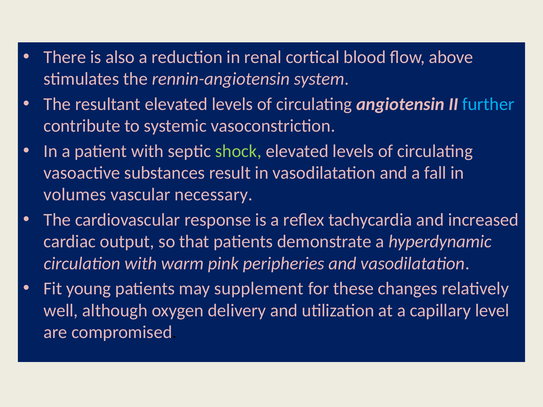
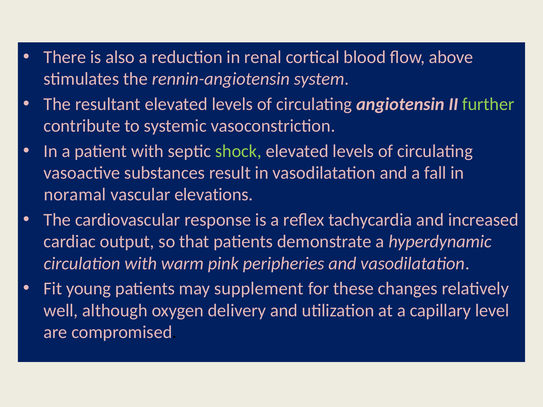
further colour: light blue -> light green
volumes: volumes -> noramal
necessary: necessary -> elevations
